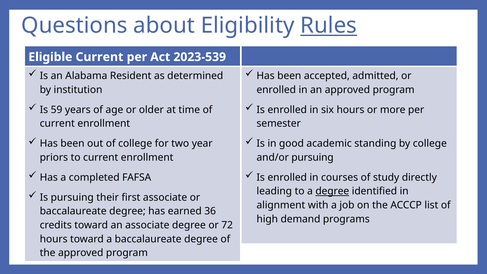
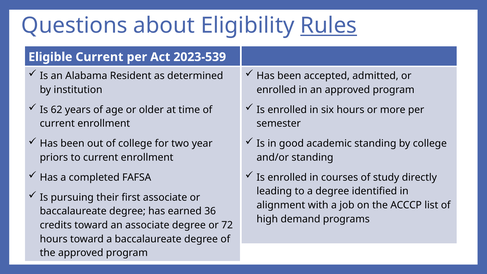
59: 59 -> 62
and/or pursuing: pursuing -> standing
degree at (332, 191) underline: present -> none
